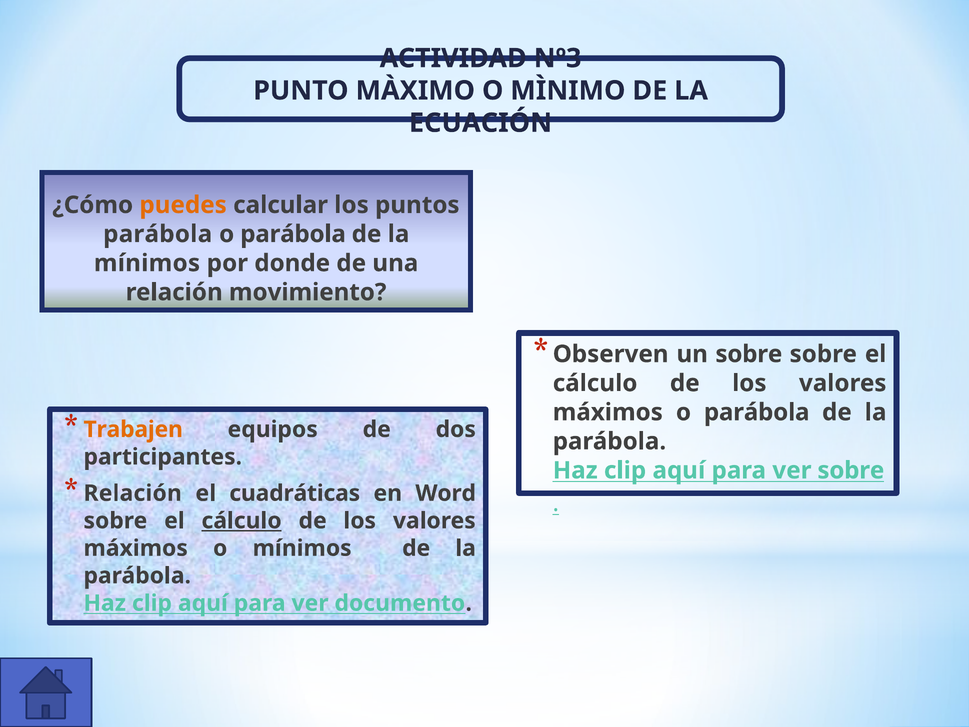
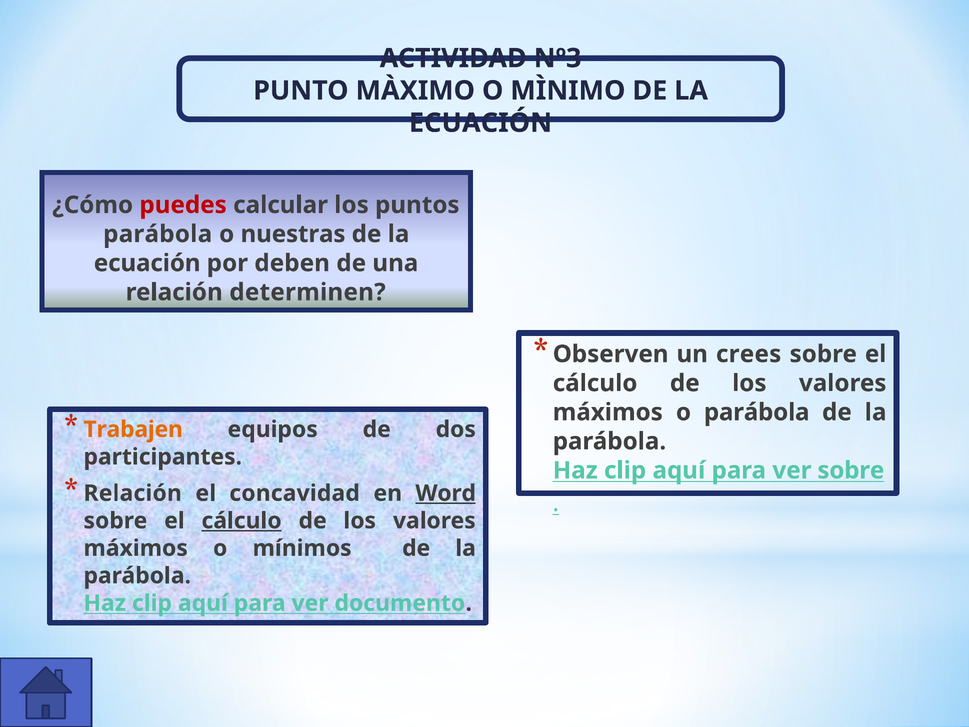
puedes colour: orange -> red
parábola at (293, 234): parábola -> nuestras
mínimos at (147, 263): mínimos -> ecuación
donde: donde -> deben
movimiento: movimiento -> determinen
un sobre: sobre -> crees
cuadráticas: cuadráticas -> concavidad
Word underline: none -> present
